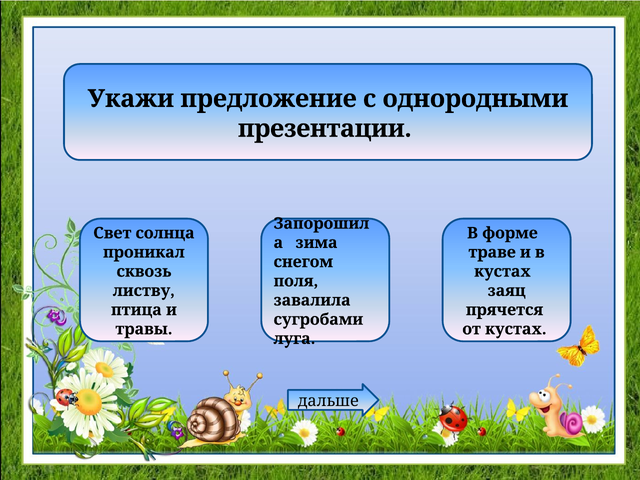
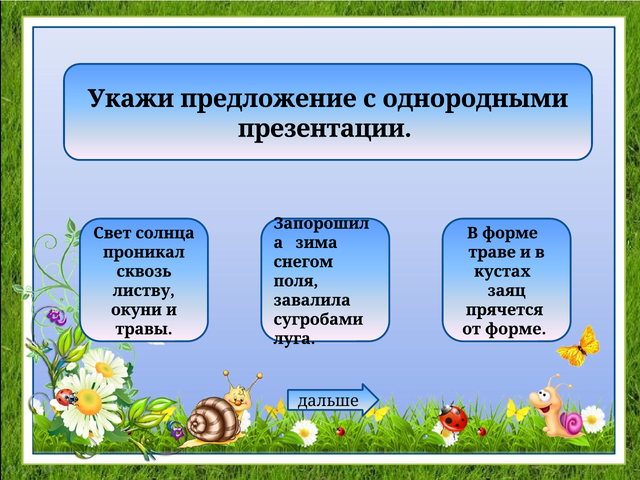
птица: птица -> окуни
от кустах: кустах -> форме
